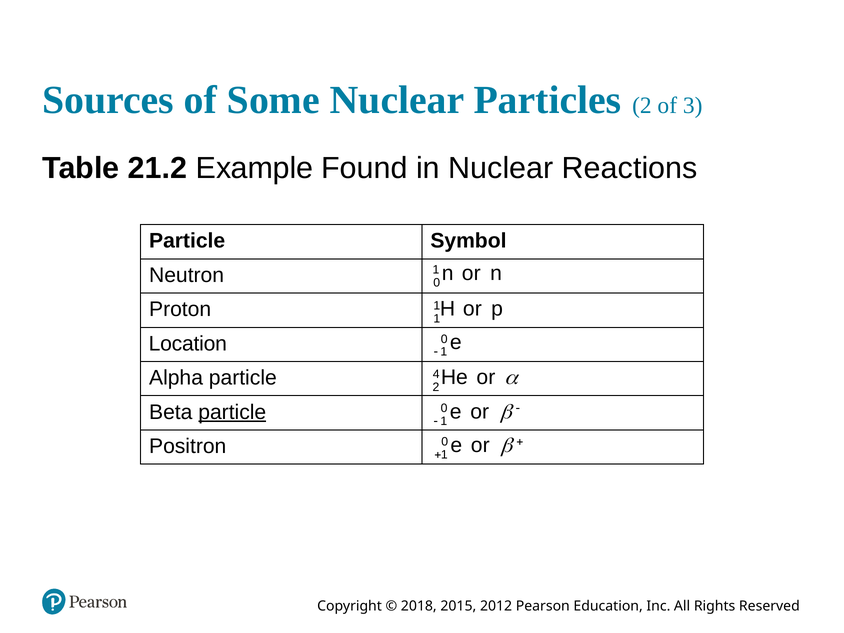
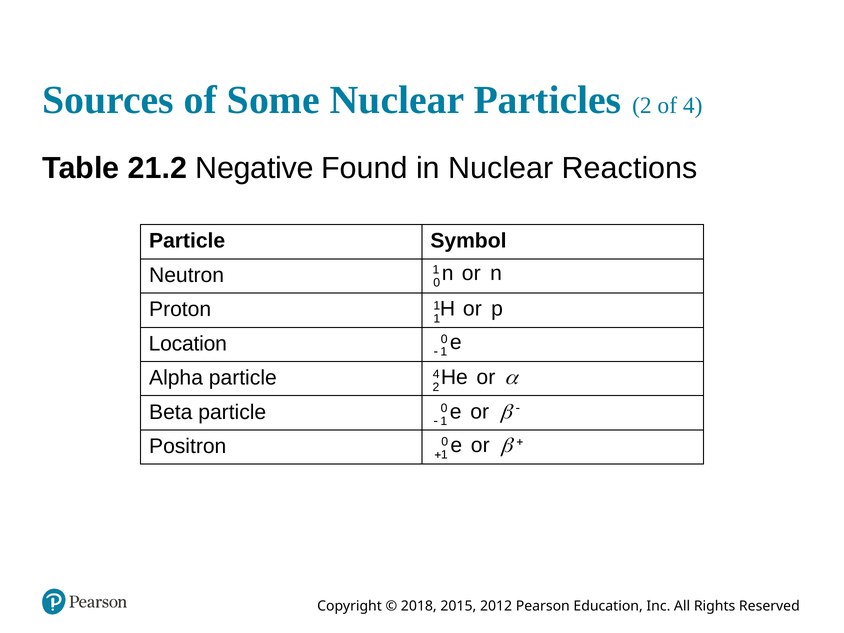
of 3: 3 -> 4
21.2 Example: Example -> Negative
particle at (232, 412) underline: present -> none
